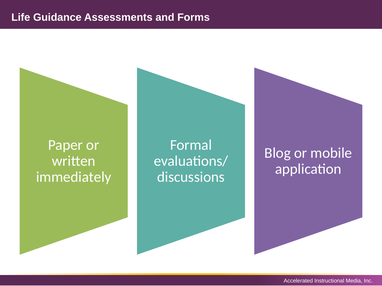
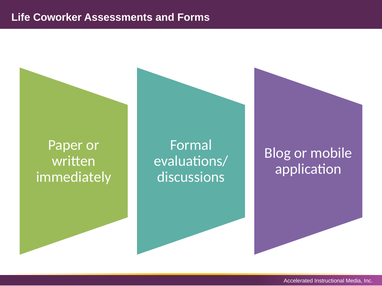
Guidance: Guidance -> Coworker
